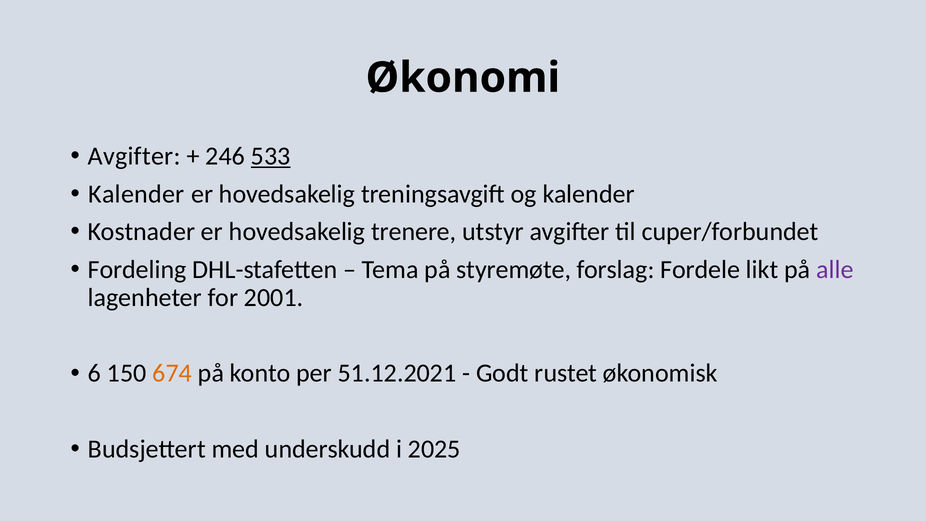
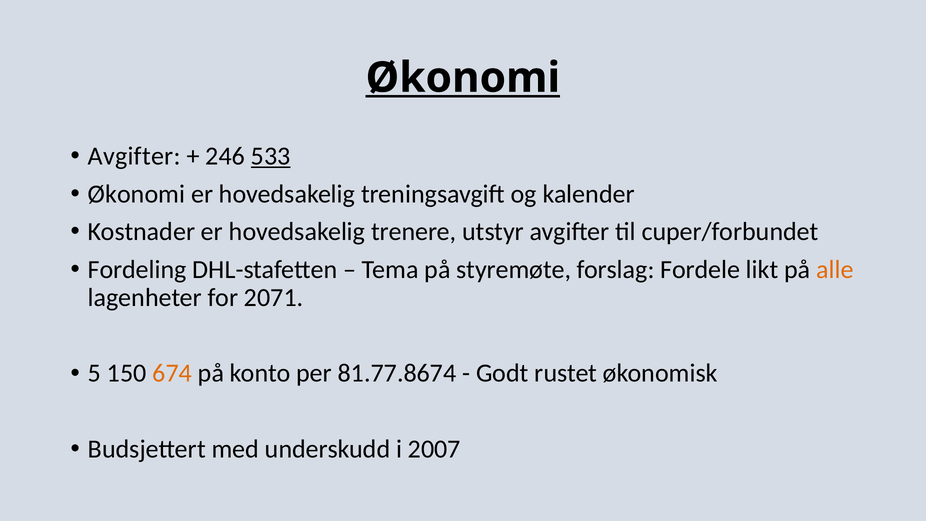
Økonomi at (463, 78) underline: none -> present
Kalender at (136, 194): Kalender -> Økonomi
alle colour: purple -> orange
2001: 2001 -> 2071
6: 6 -> 5
51.12.2021: 51.12.2021 -> 81.77.8674
2025: 2025 -> 2007
